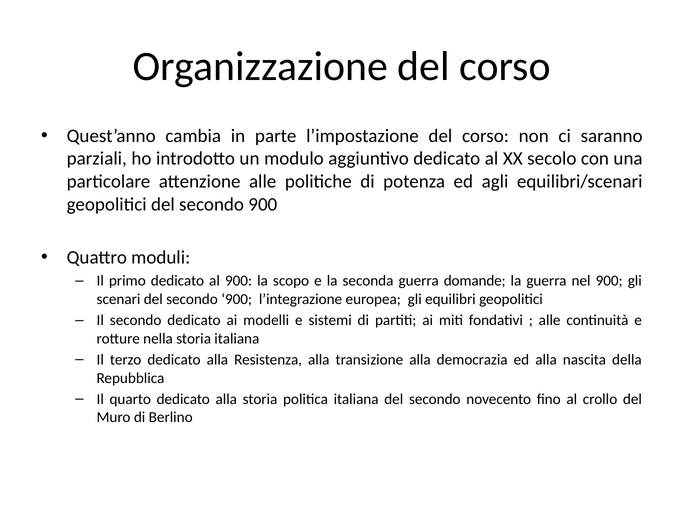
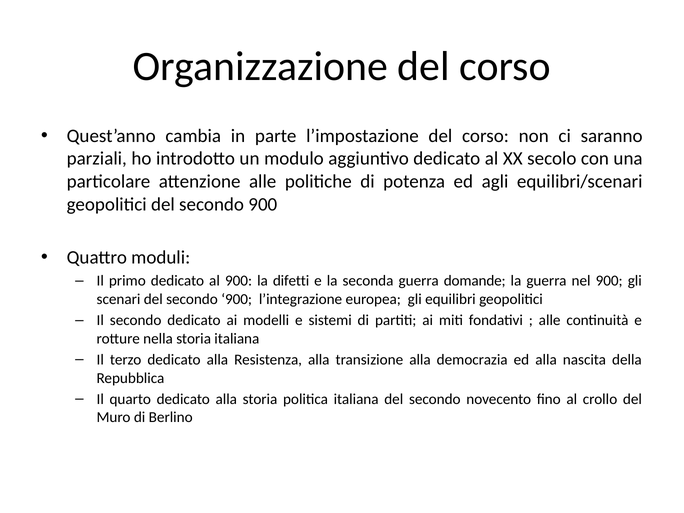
scopo: scopo -> difetti
